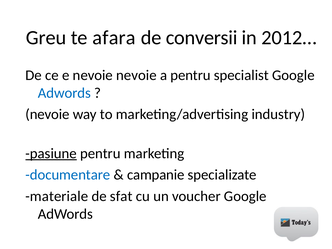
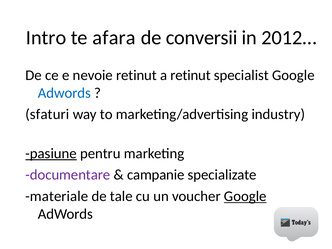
Greu: Greu -> Intro
nevoie nevoie: nevoie -> retinut
a pentru: pentru -> retinut
nevoie at (47, 114): nevoie -> sfaturi
documentare colour: blue -> purple
sfat: sfat -> tale
Google at (245, 196) underline: none -> present
